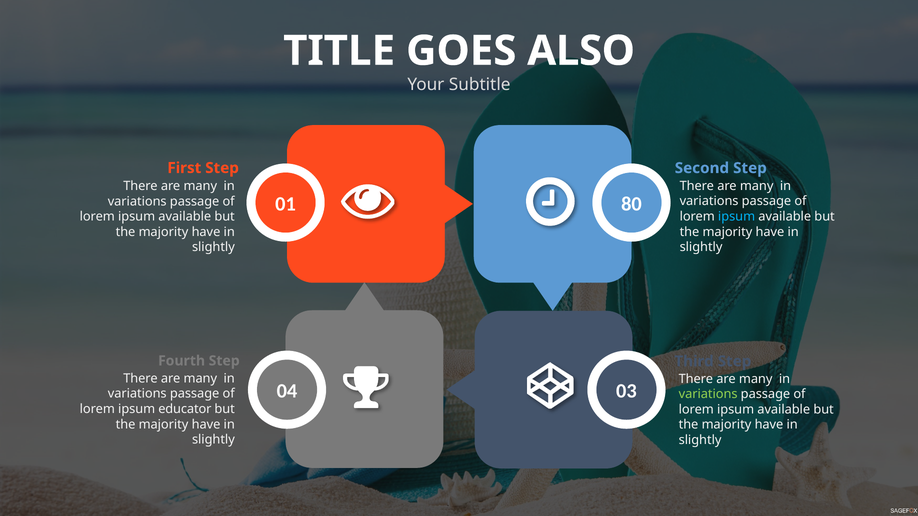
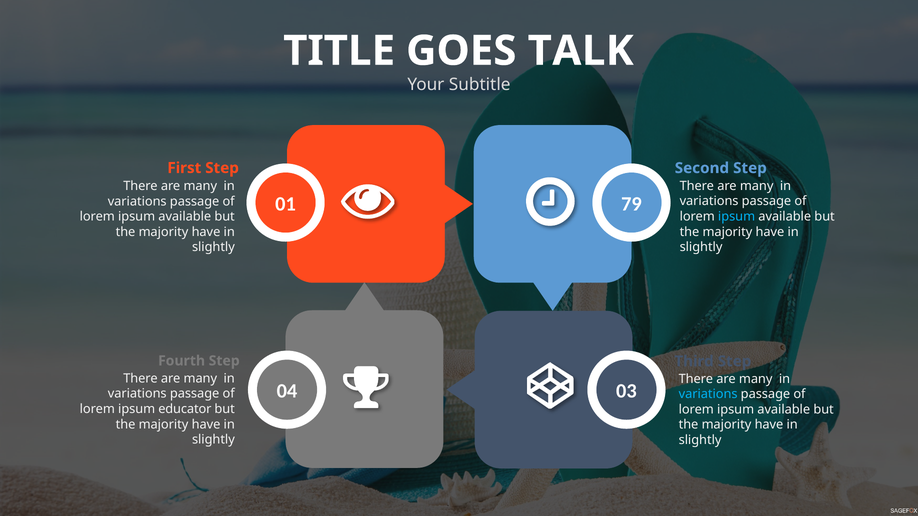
ALSO: ALSO -> TALK
80: 80 -> 79
variations at (708, 394) colour: light green -> light blue
